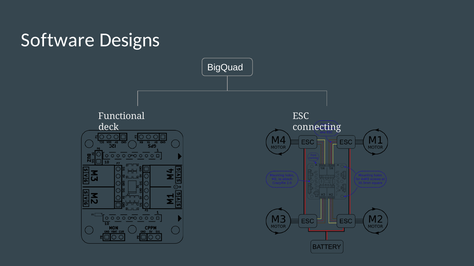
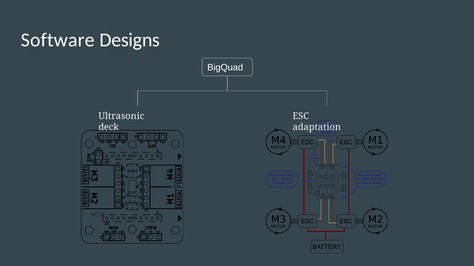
Functional: Functional -> Ultrasonic
connecting: connecting -> adaptation
